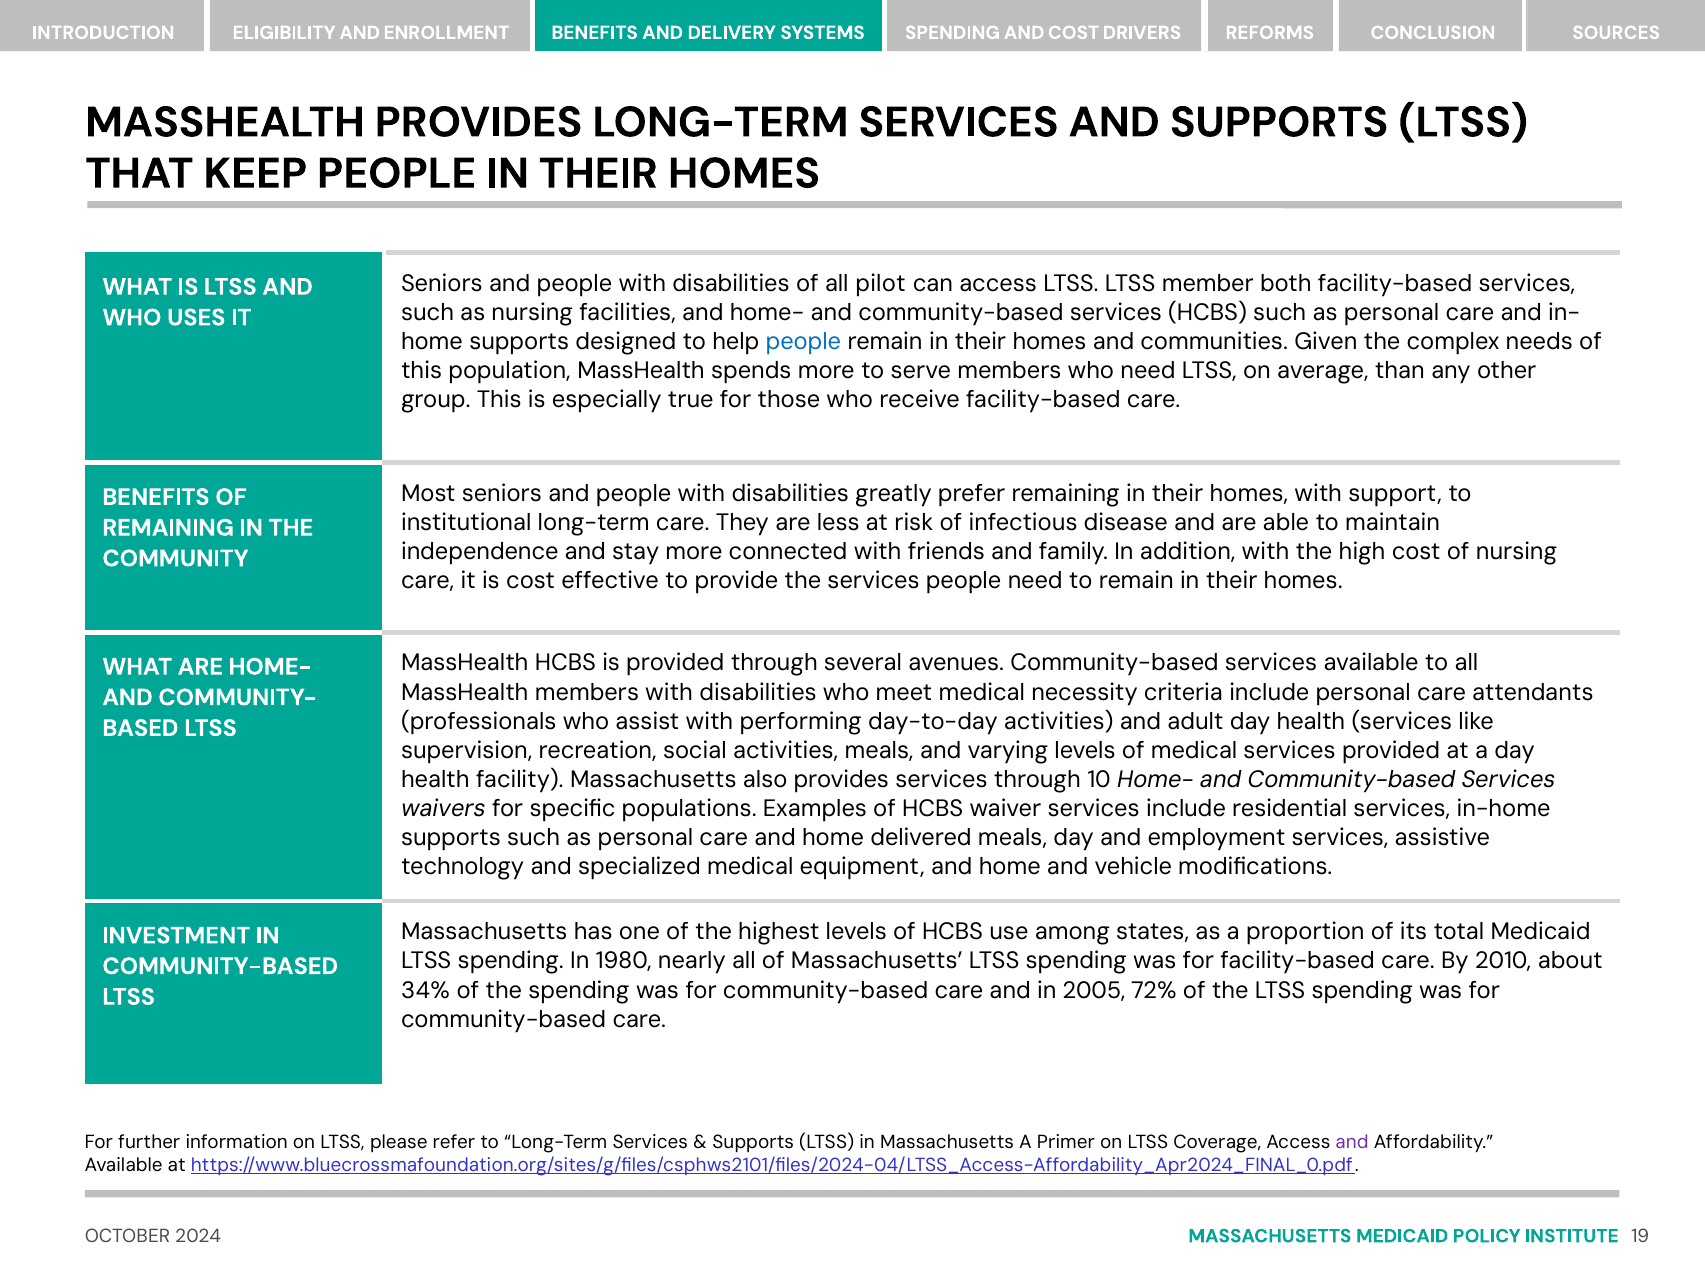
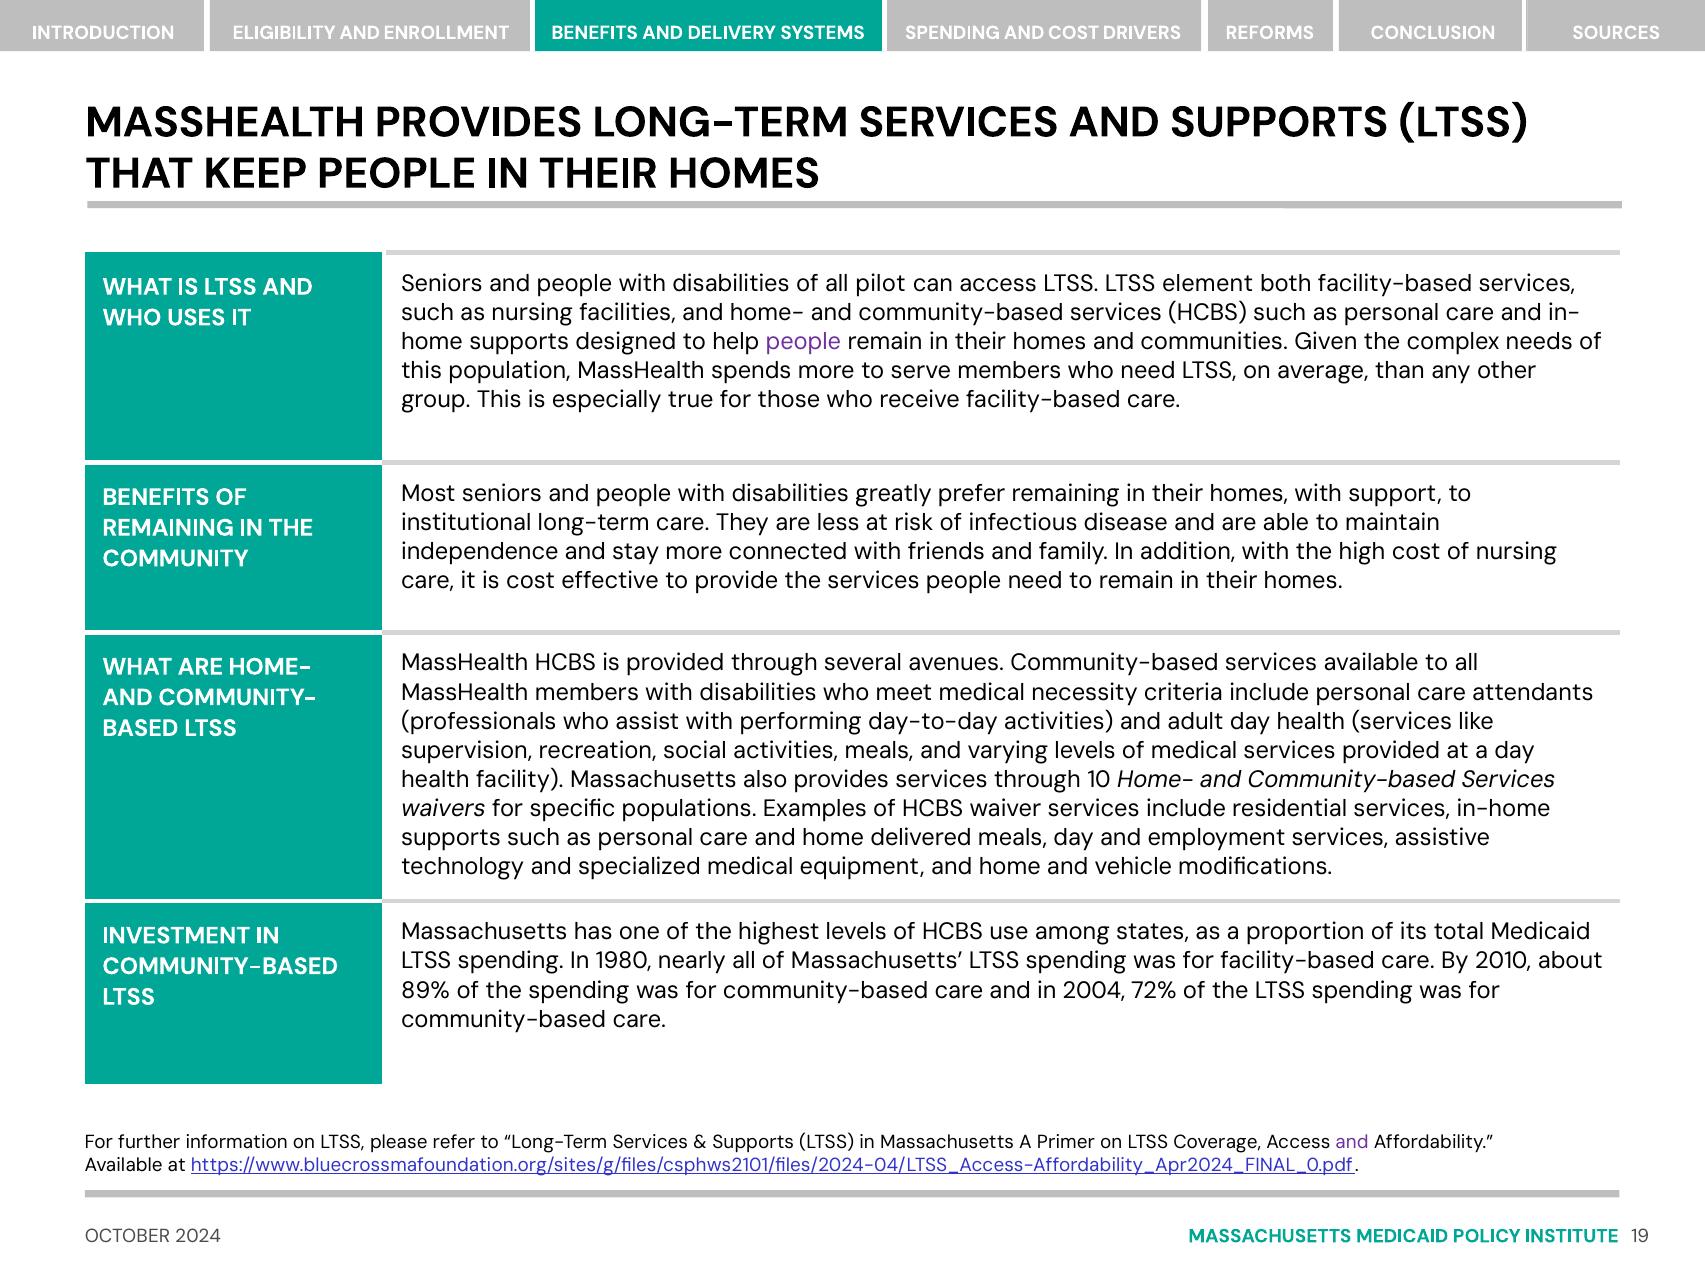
member: member -> element
people at (803, 341) colour: blue -> purple
34%: 34% -> 89%
2005: 2005 -> 2004
